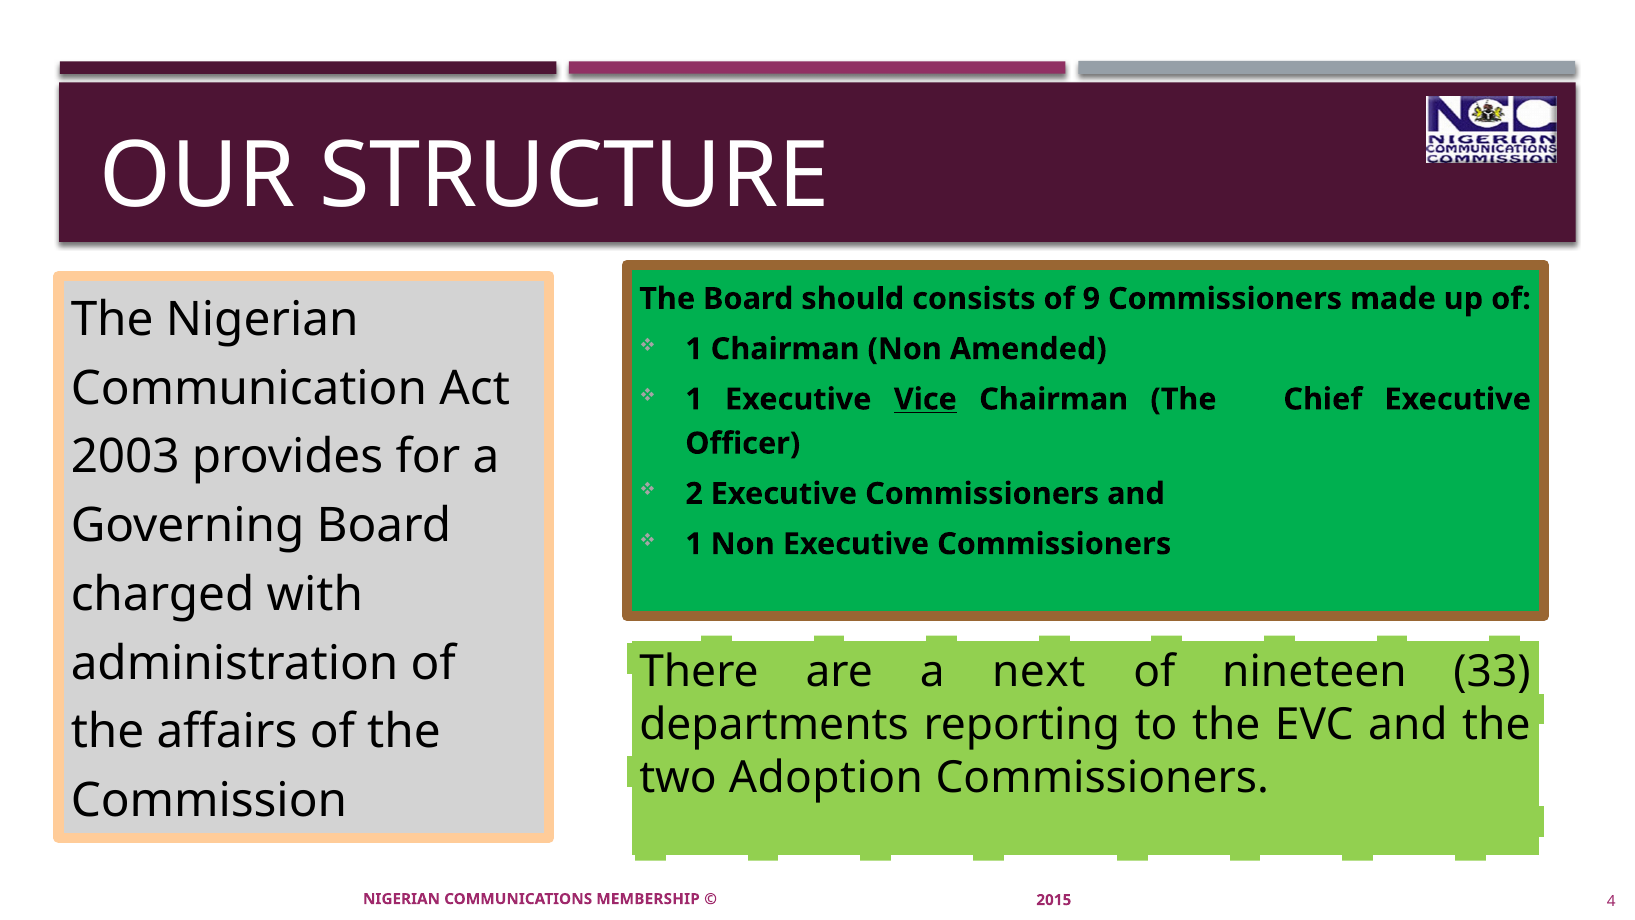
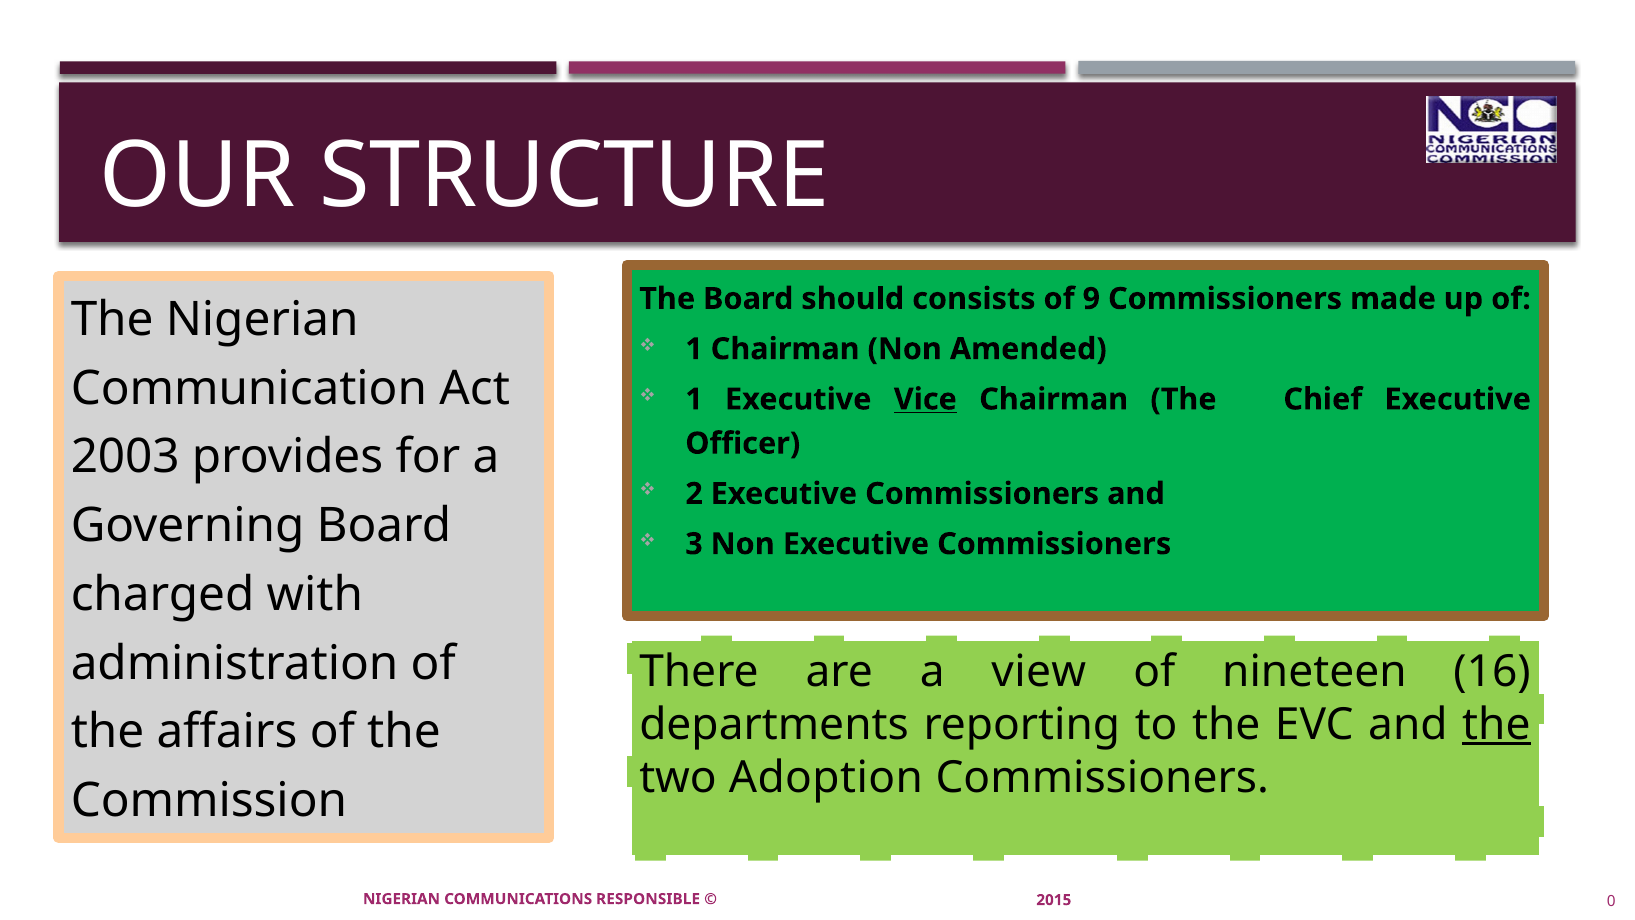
1 at (694, 544): 1 -> 3
next: next -> view
33: 33 -> 16
the at (1496, 724) underline: none -> present
MEMBERSHIP: MEMBERSHIP -> RESPONSIBLE
4: 4 -> 0
